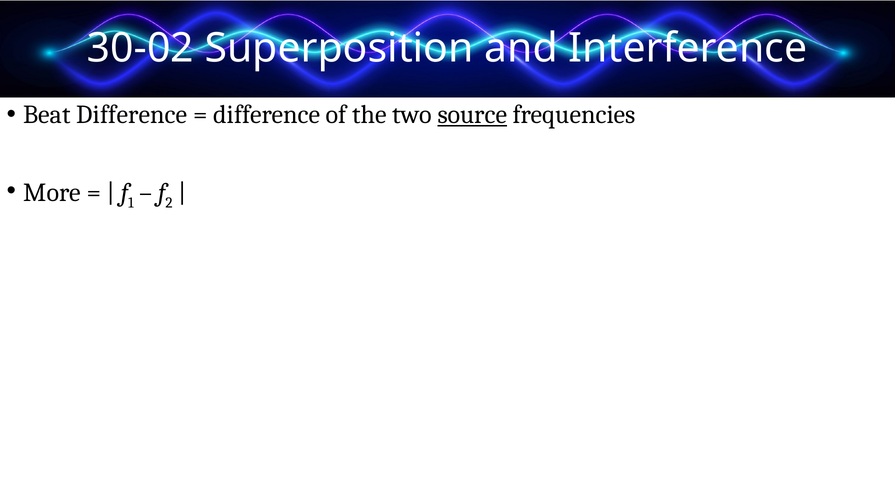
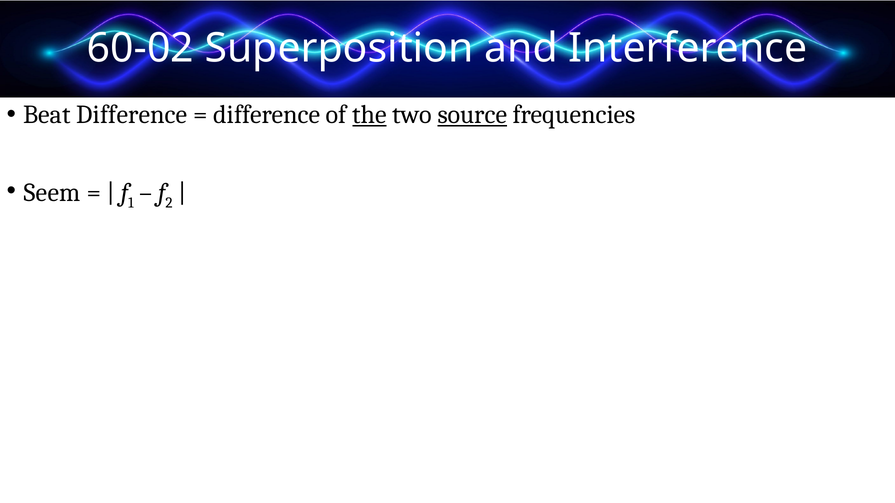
30-02: 30-02 -> 60-02
the underline: none -> present
More: More -> Seem
